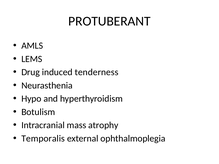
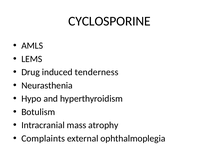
PROTUBERANT: PROTUBERANT -> CYCLOSPORINE
Temporalis: Temporalis -> Complaints
